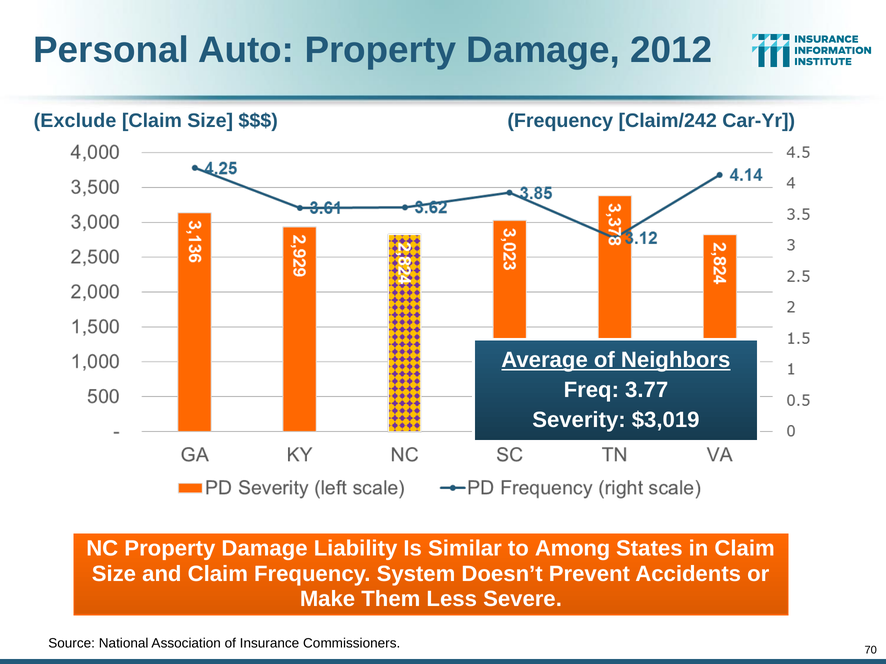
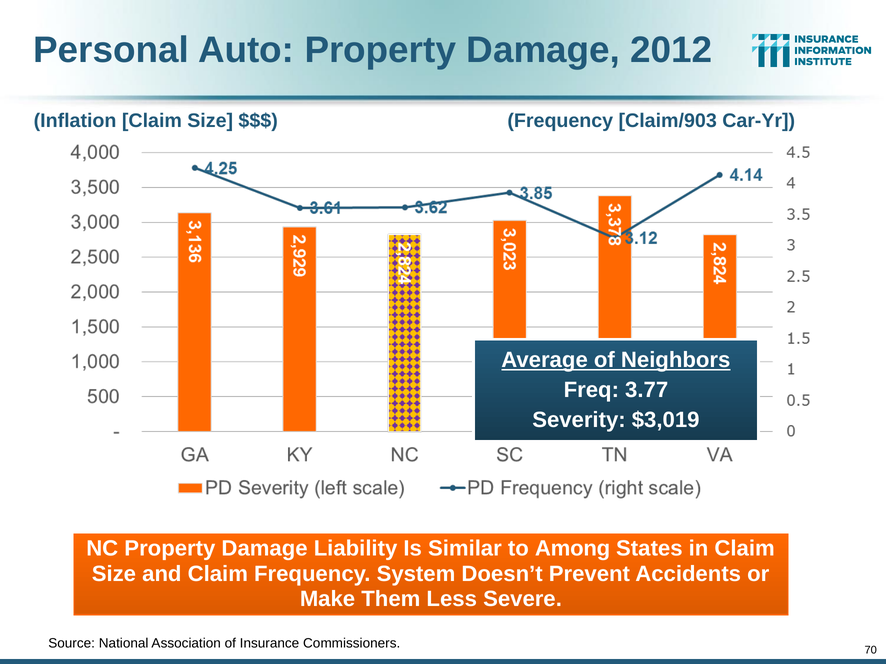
Exclude: Exclude -> Inflation
Claim/242: Claim/242 -> Claim/903
